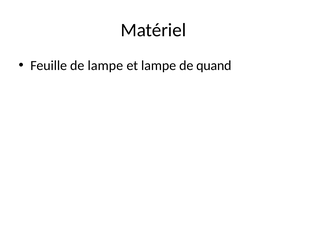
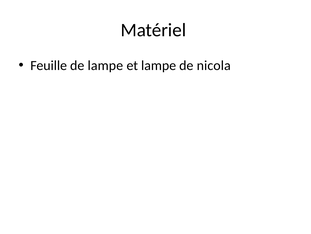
quand: quand -> nicola
